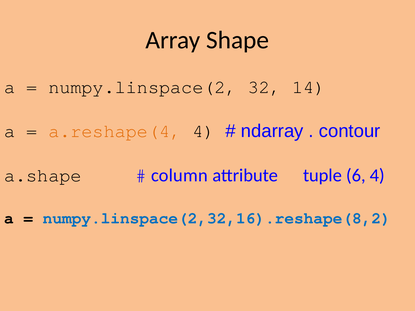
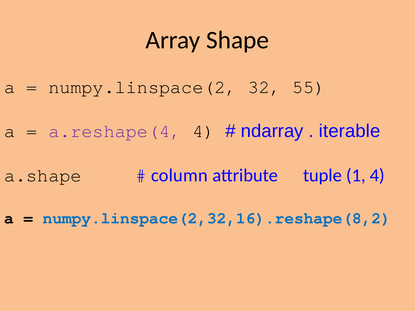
14: 14 -> 55
a.reshape(4 colour: orange -> purple
contour: contour -> iterable
6: 6 -> 1
